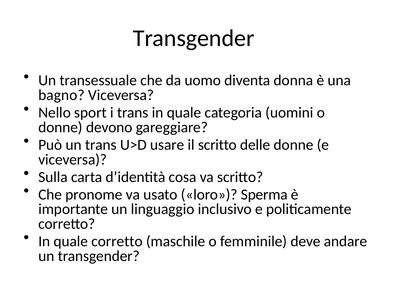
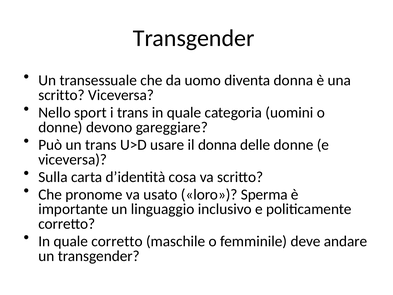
bagno at (61, 95): bagno -> scritto
il scritto: scritto -> donna
